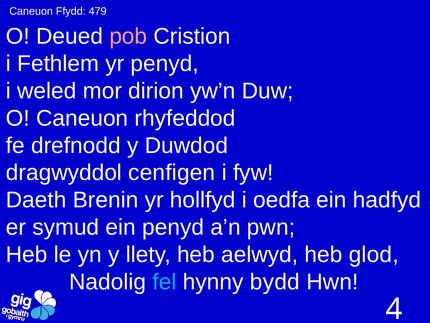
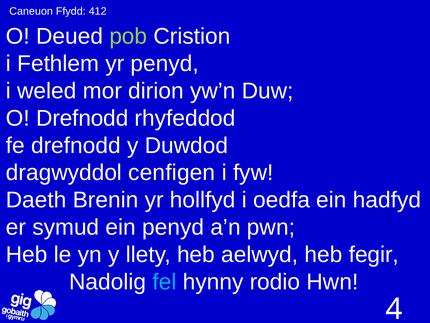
479: 479 -> 412
pob colour: pink -> light green
O Caneuon: Caneuon -> Drefnodd
glod: glod -> fegir
bydd: bydd -> rodio
